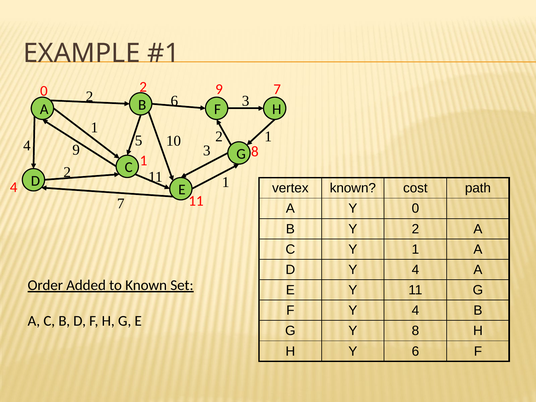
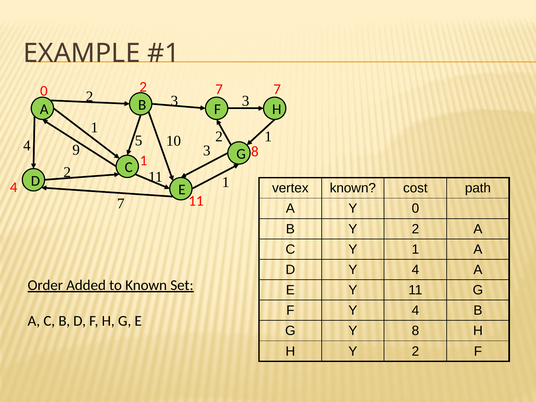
2 9: 9 -> 7
6 at (174, 101): 6 -> 3
H Y 6: 6 -> 2
